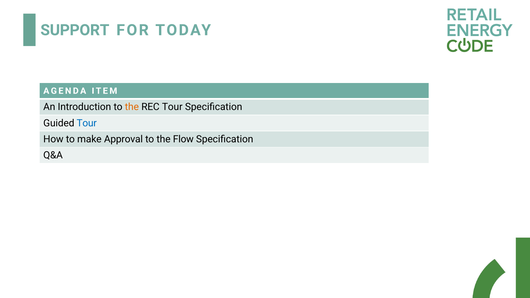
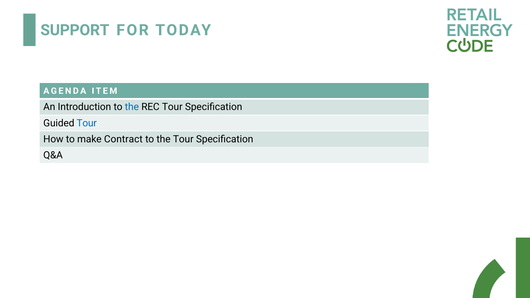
the at (132, 107) colour: orange -> blue
Approval: Approval -> Contract
the Flow: Flow -> Tour
